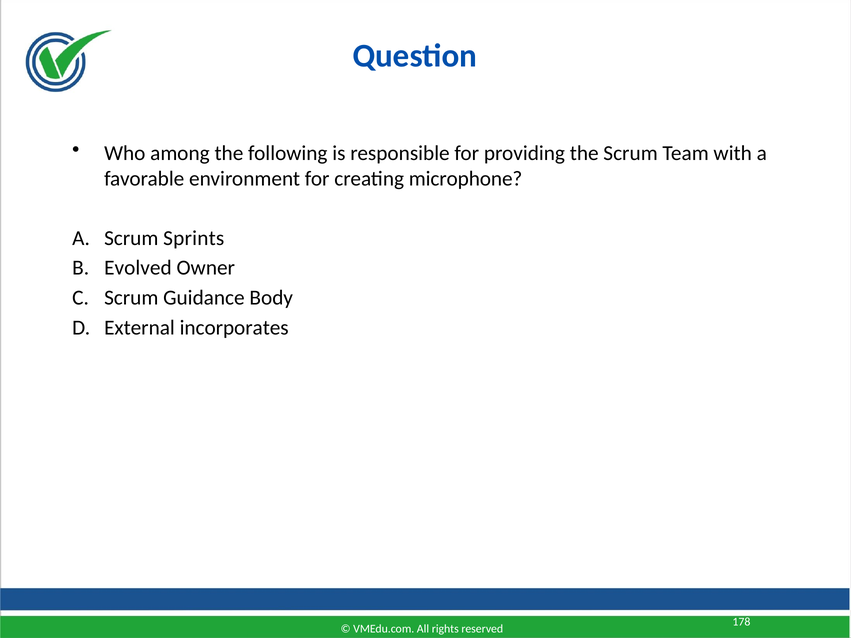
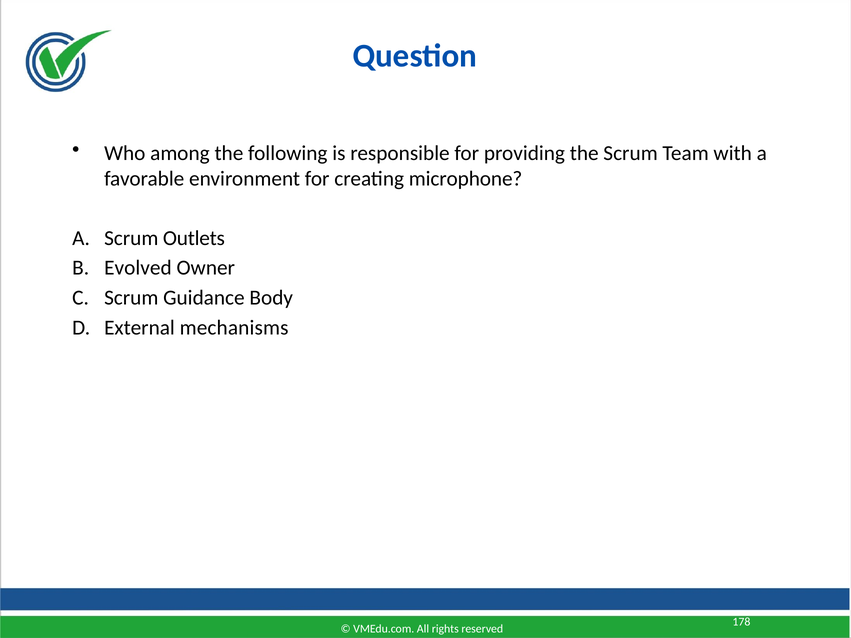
Sprints: Sprints -> Outlets
incorporates: incorporates -> mechanisms
